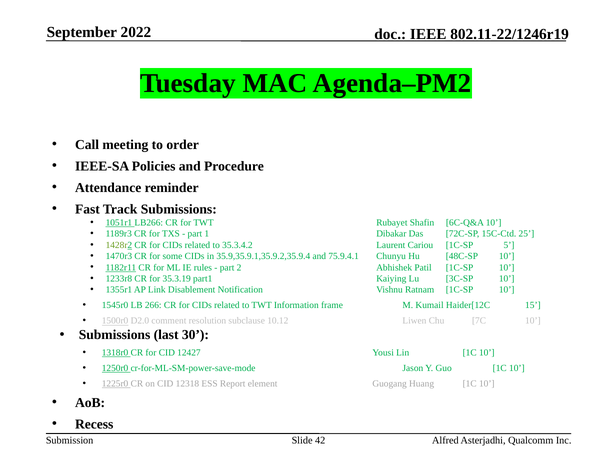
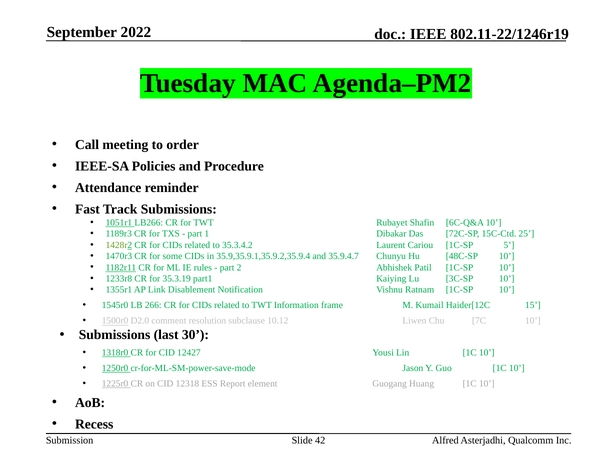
75.9.4.1: 75.9.4.1 -> 35.9.4.7
